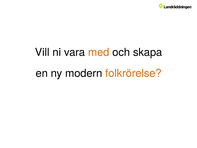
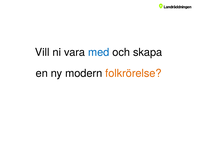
med colour: orange -> blue
